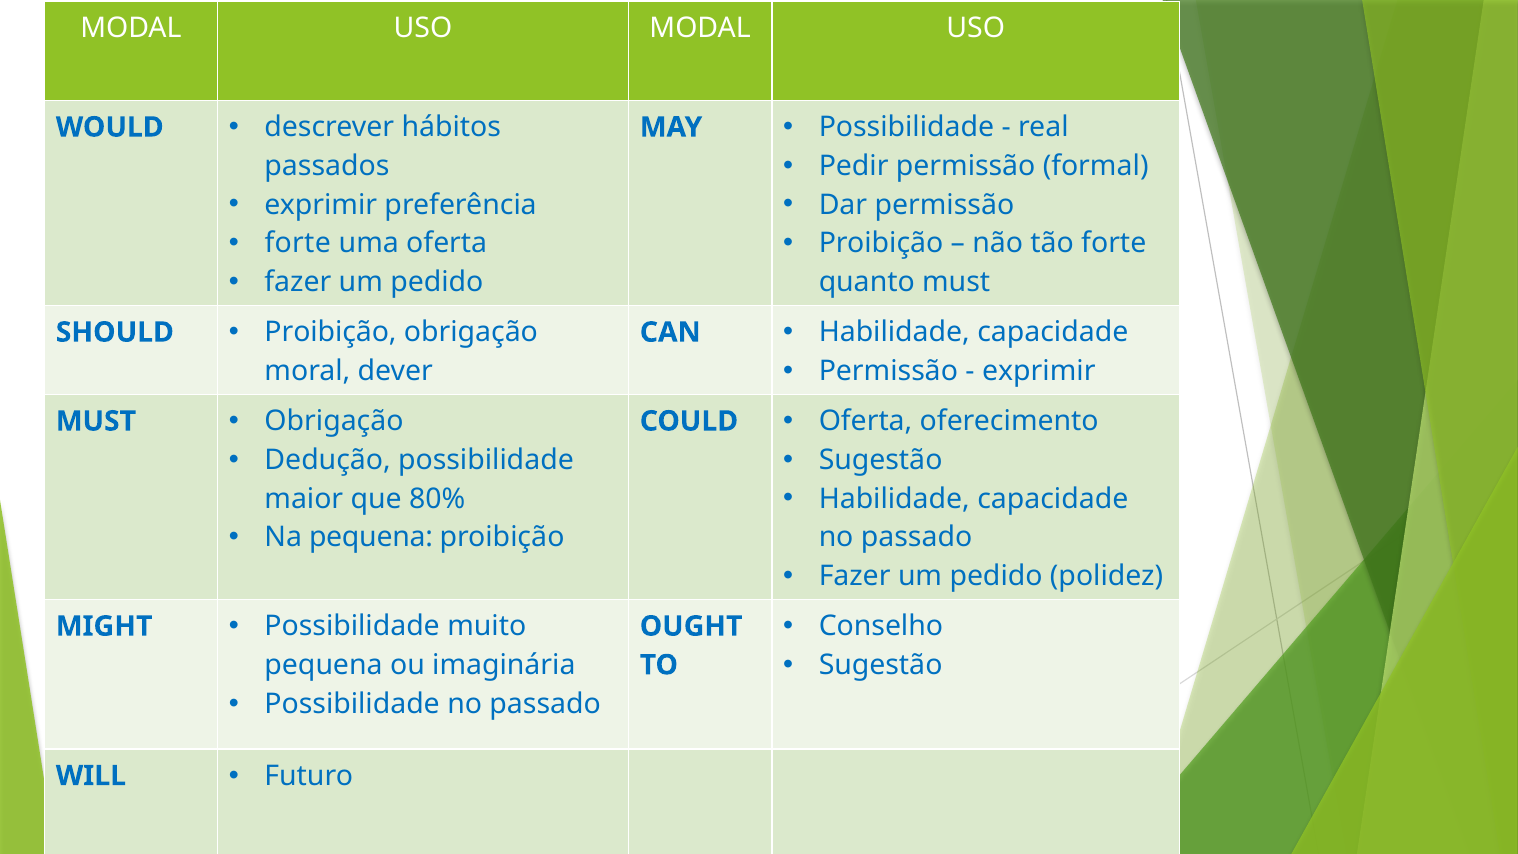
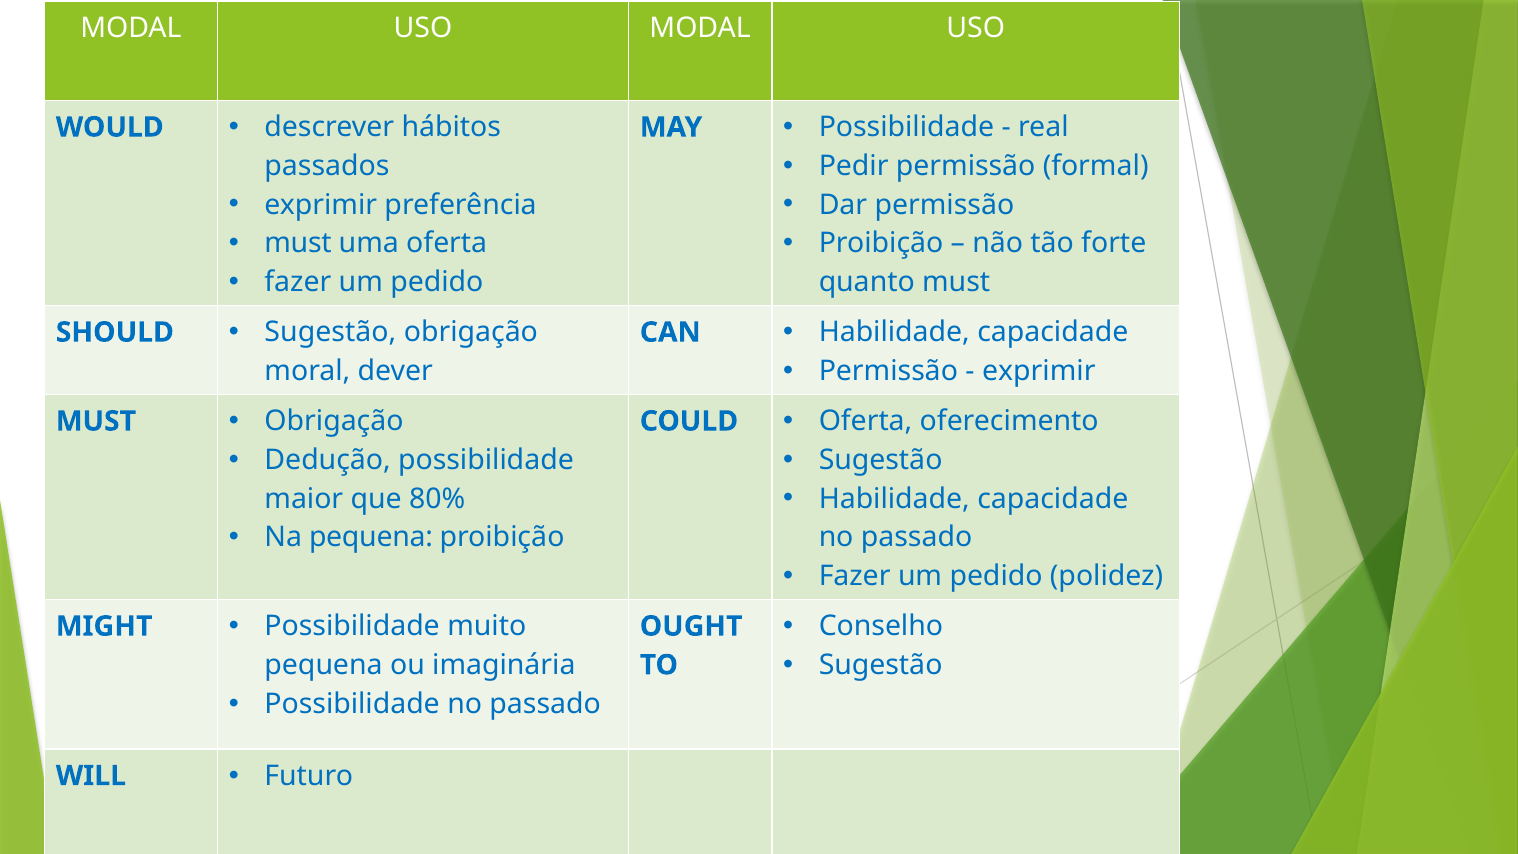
forte at (298, 243): forte -> must
Proibição at (331, 332): Proibição -> Sugestão
